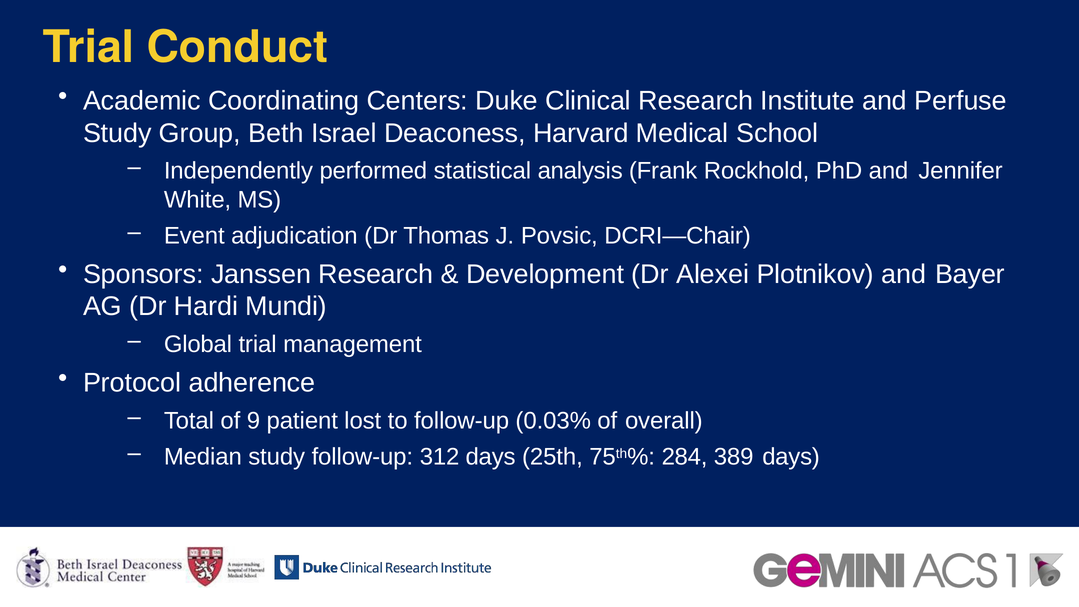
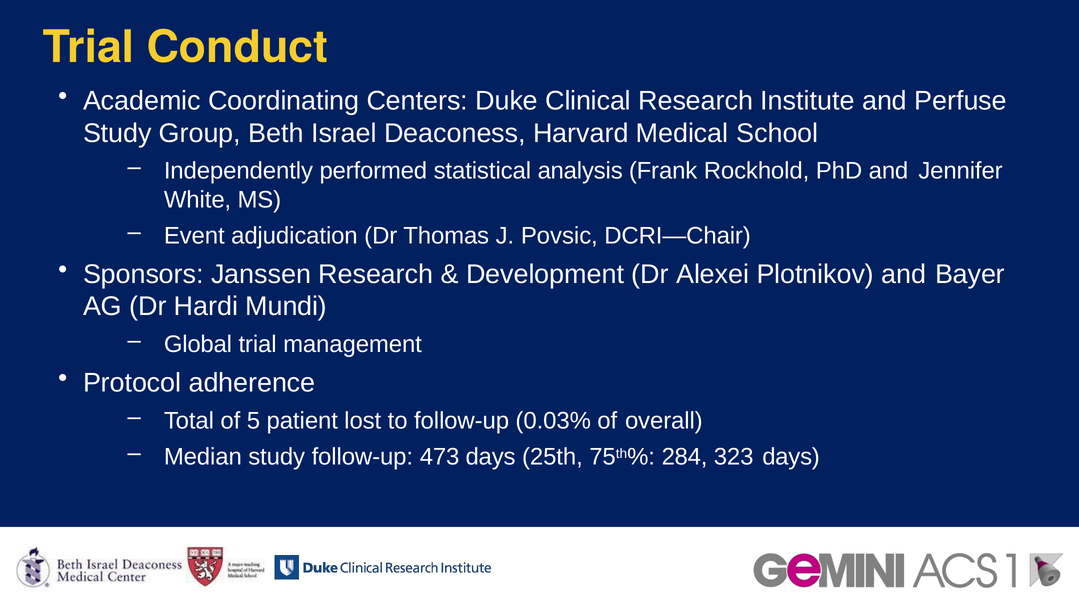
9: 9 -> 5
312: 312 -> 473
389: 389 -> 323
